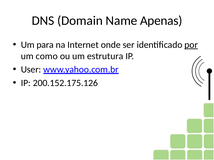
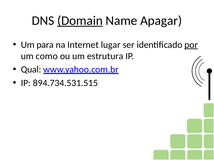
Domain underline: none -> present
Apenas: Apenas -> Apagar
onde: onde -> lugar
User: User -> Qual
200.152.175.126: 200.152.175.126 -> 894.734.531.515
